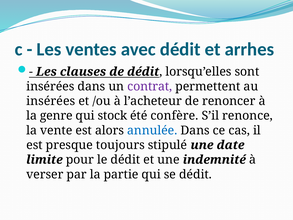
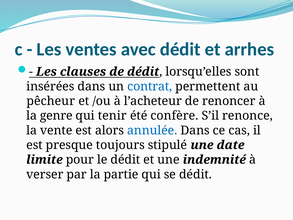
contrat colour: purple -> blue
insérées at (51, 101): insérées -> pêcheur
stock: stock -> tenir
